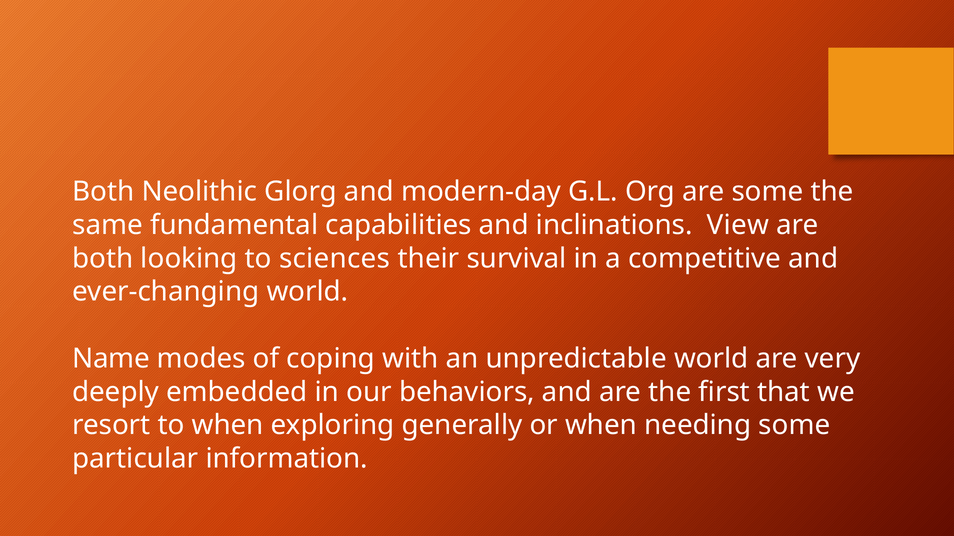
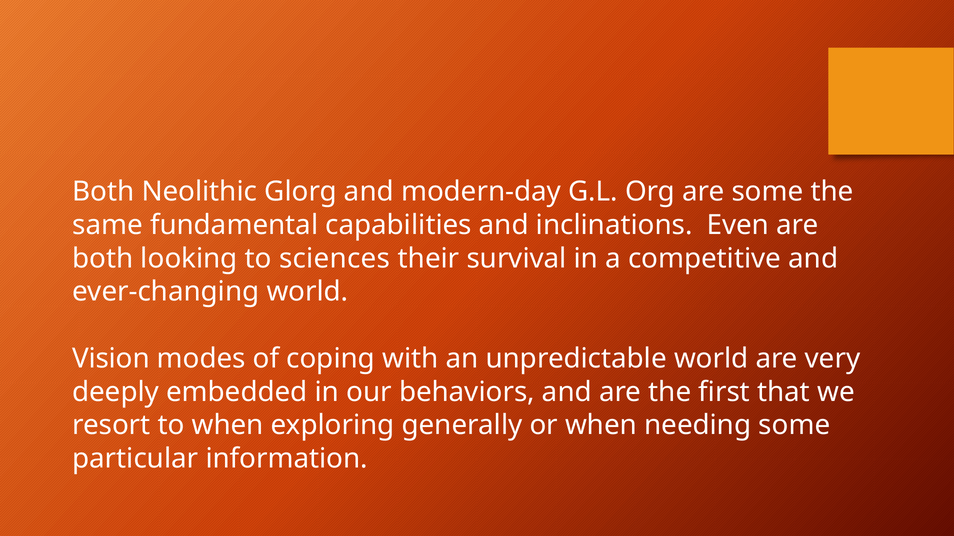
View: View -> Even
Name: Name -> Vision
